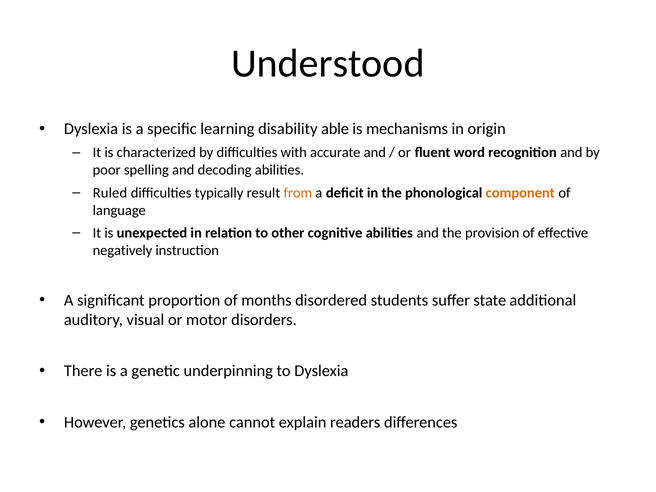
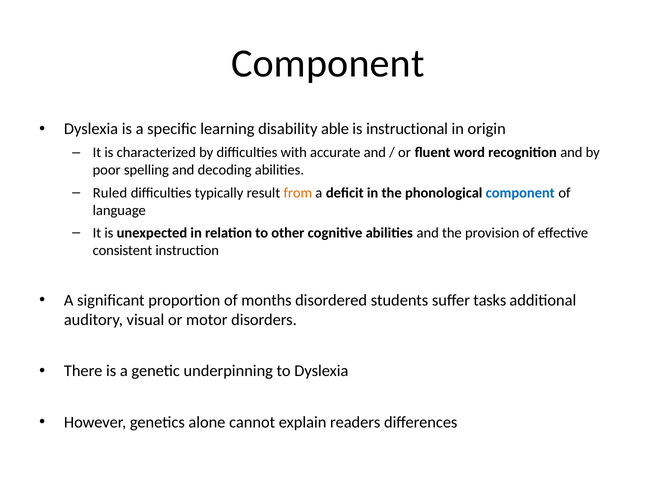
Understood at (328, 64): Understood -> Component
mechanisms: mechanisms -> instructional
component at (520, 193) colour: orange -> blue
negatively: negatively -> consistent
state: state -> tasks
